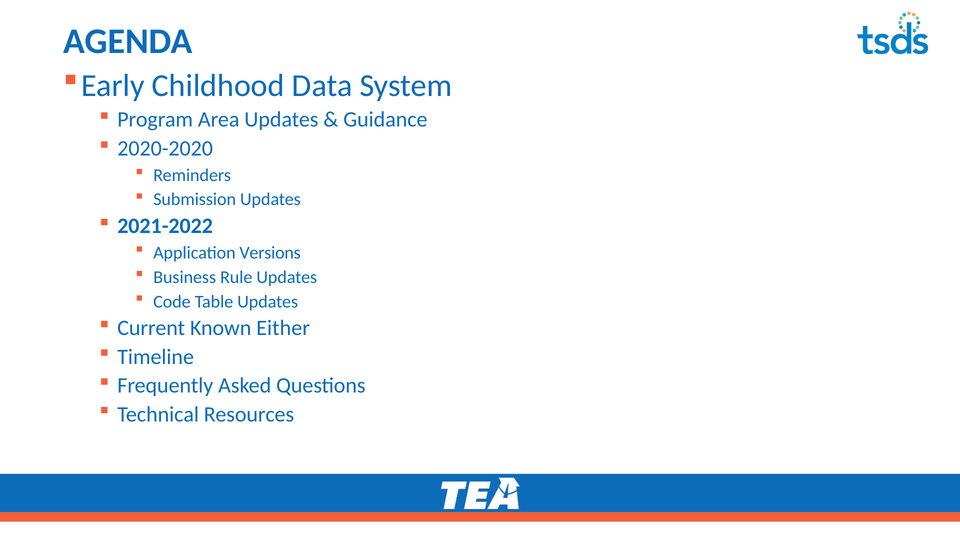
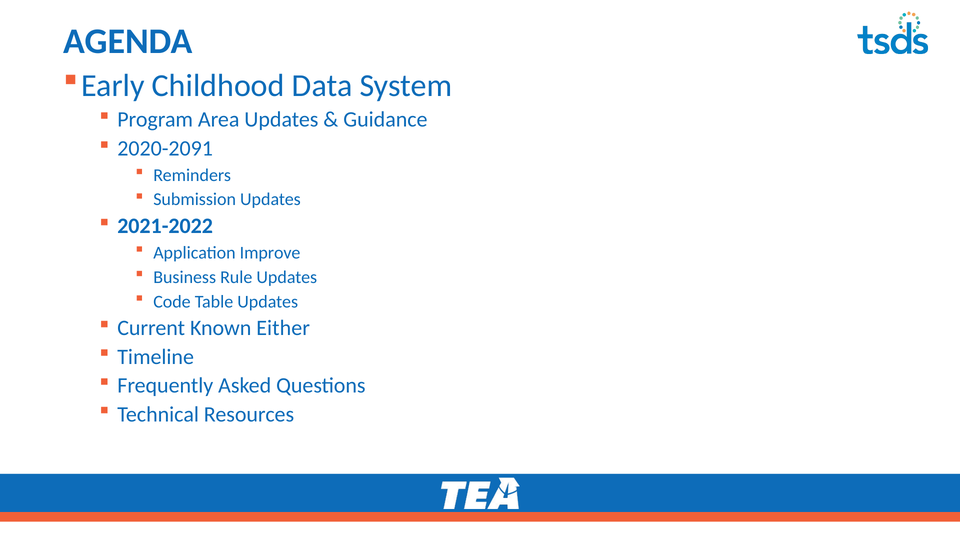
2020-2020: 2020-2020 -> 2020-2091
Versions: Versions -> Improve
